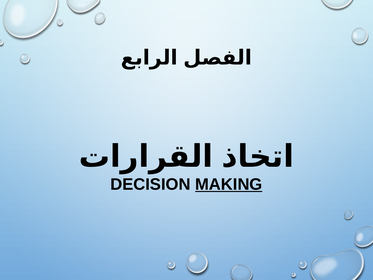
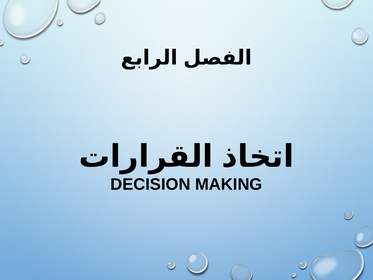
MAKING underline: present -> none
